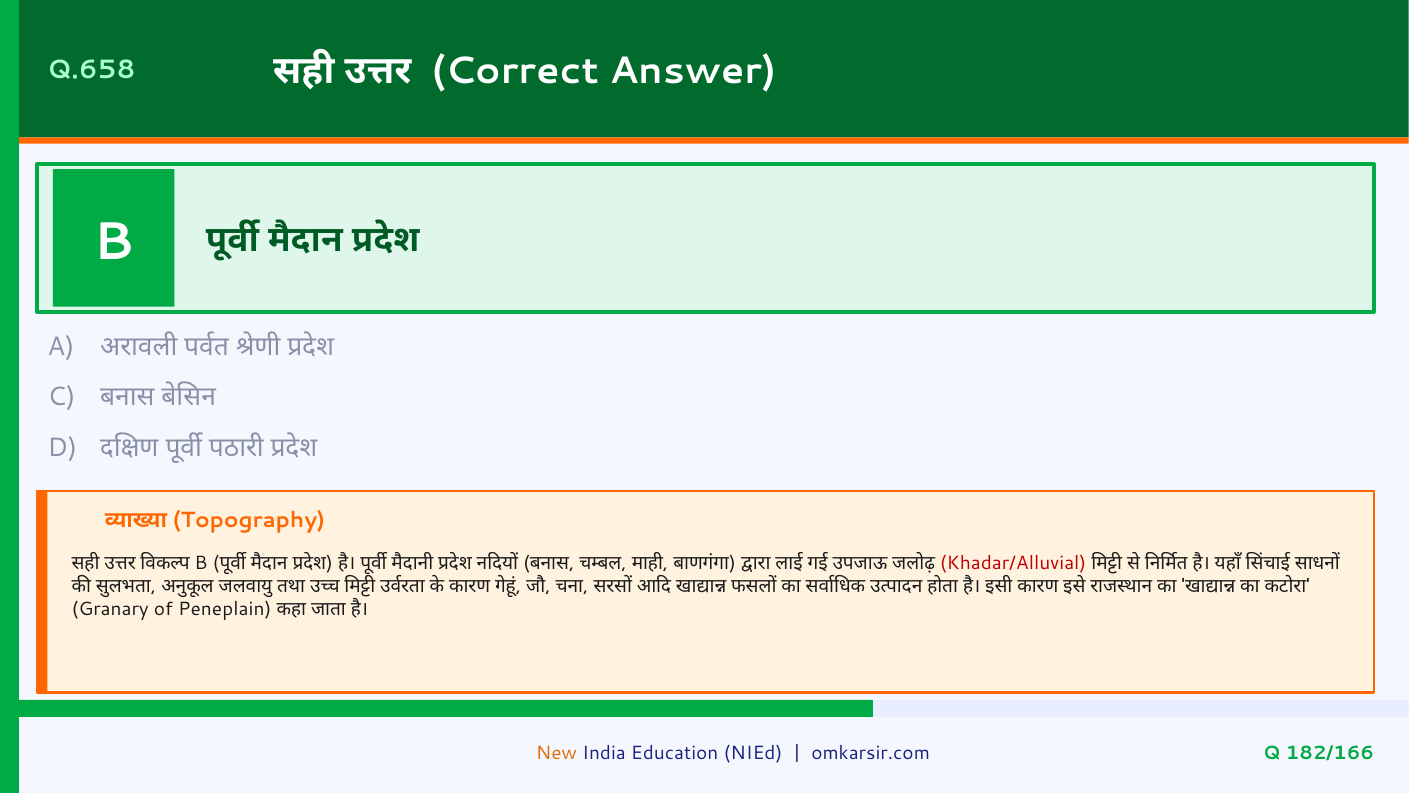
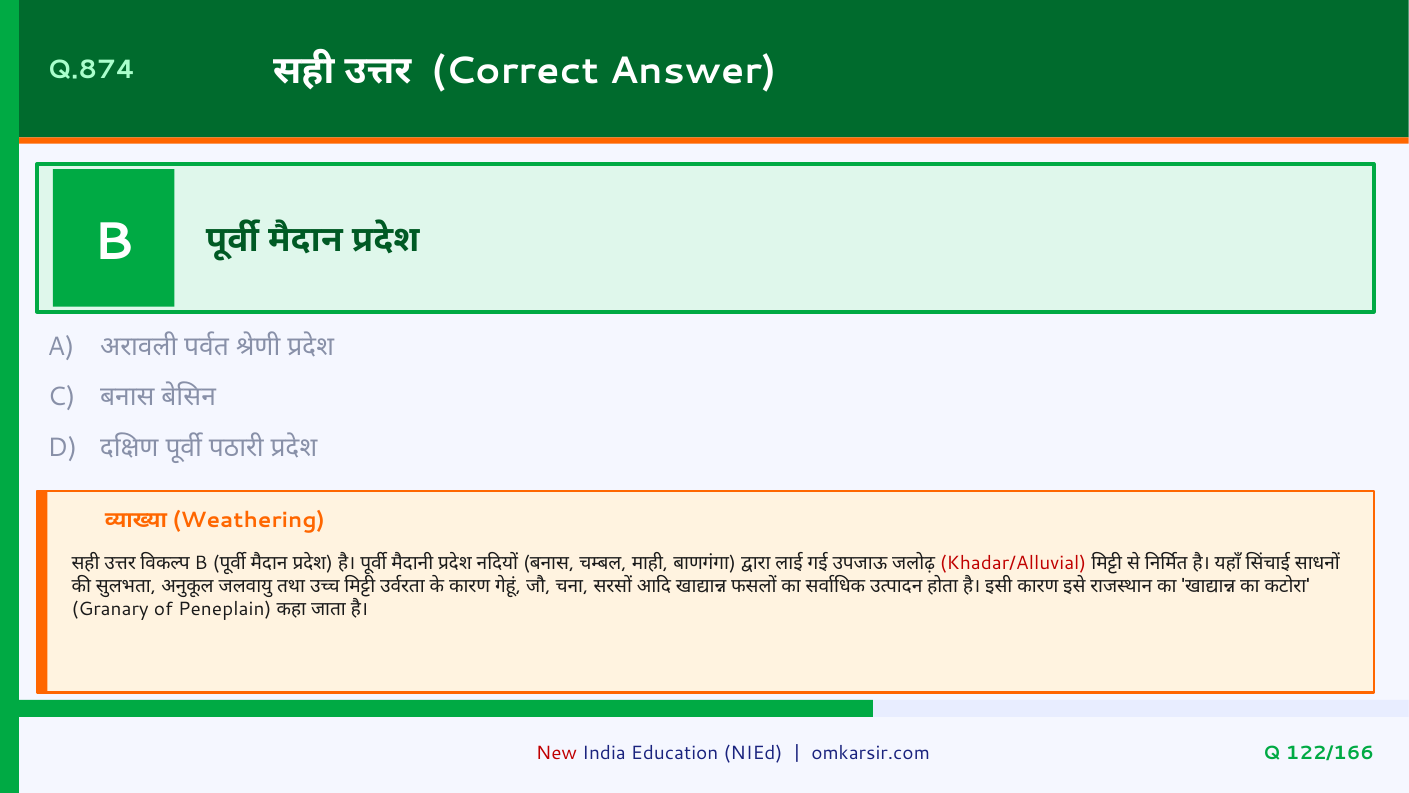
Q.658: Q.658 -> Q.874
Topography: Topography -> Weathering
New colour: orange -> red
182/166: 182/166 -> 122/166
